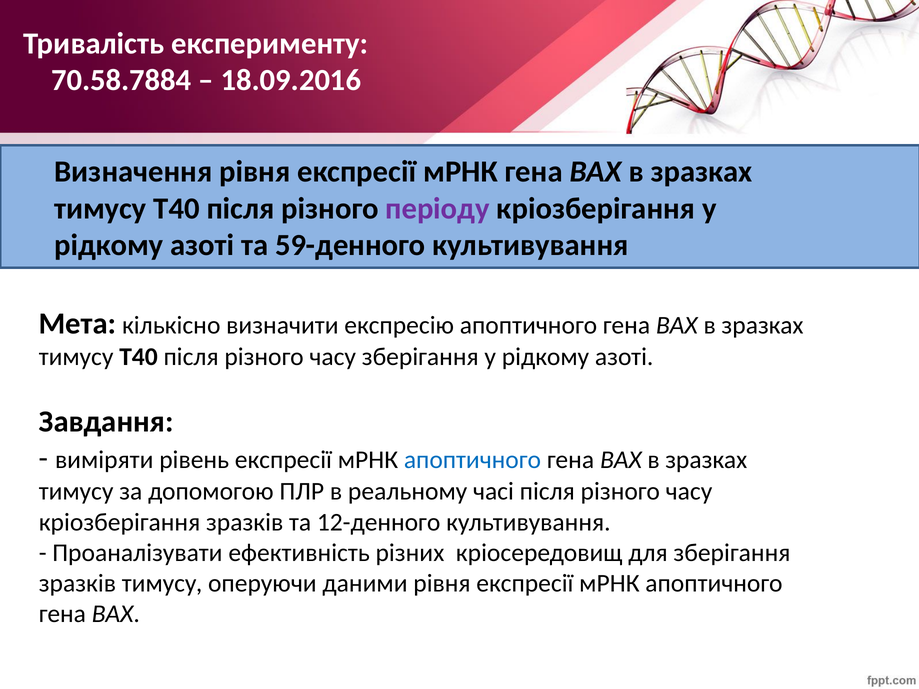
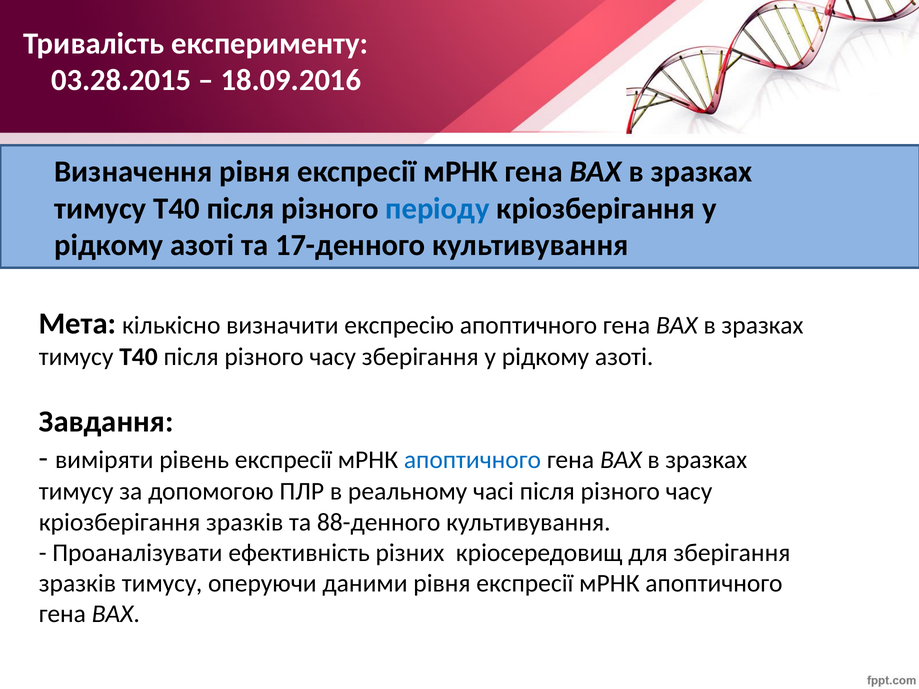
70.58.7884: 70.58.7884 -> 03.28.2015
періоду colour: purple -> blue
59-денного: 59-денного -> 17-денного
12-денного: 12-денного -> 88-денного
